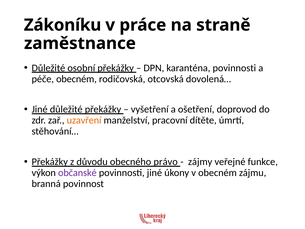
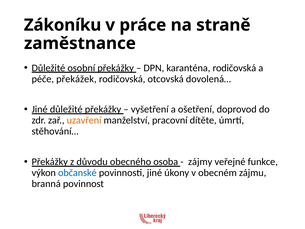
karanténa povinnosti: povinnosti -> rodičovská
péče obecném: obecném -> překážek
právo: právo -> osoba
občanské colour: purple -> blue
